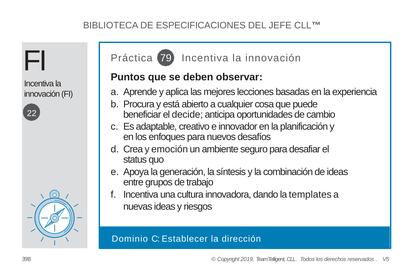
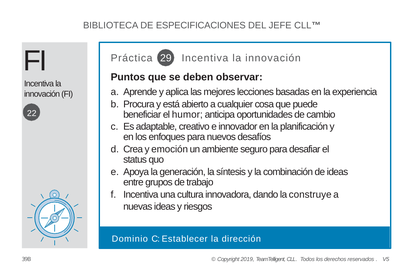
79: 79 -> 29
decide: decide -> humor
templates: templates -> construye
